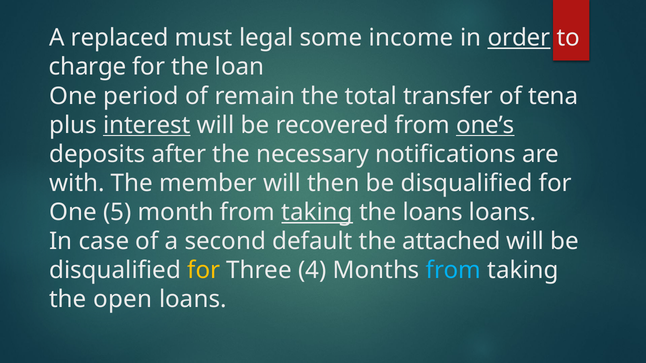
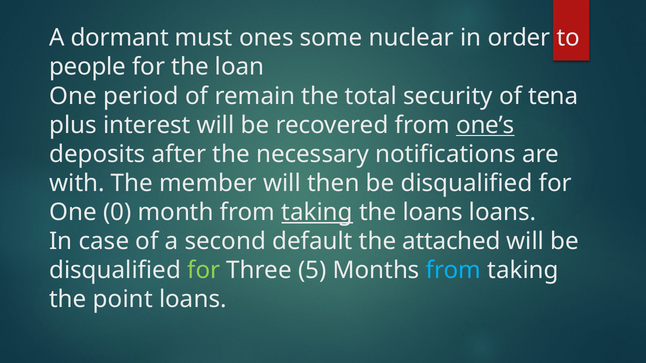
replaced: replaced -> dormant
legal: legal -> ones
income: income -> nuclear
order underline: present -> none
charge: charge -> people
transfer: transfer -> security
interest underline: present -> none
5: 5 -> 0
for at (204, 271) colour: yellow -> light green
4: 4 -> 5
open: open -> point
